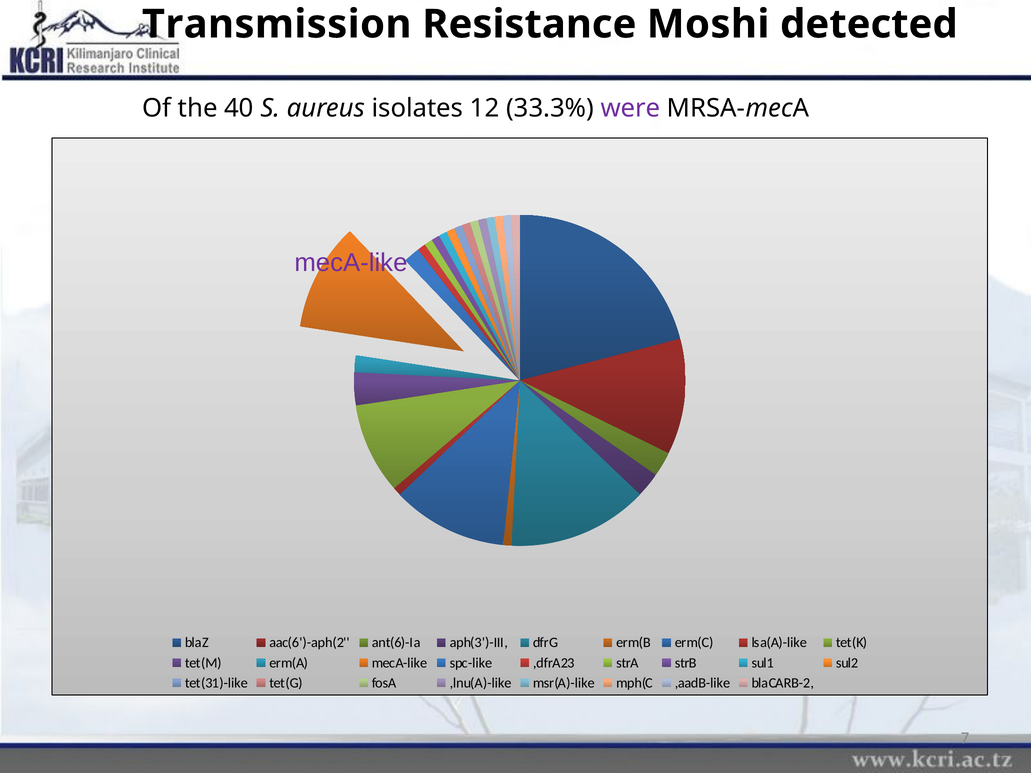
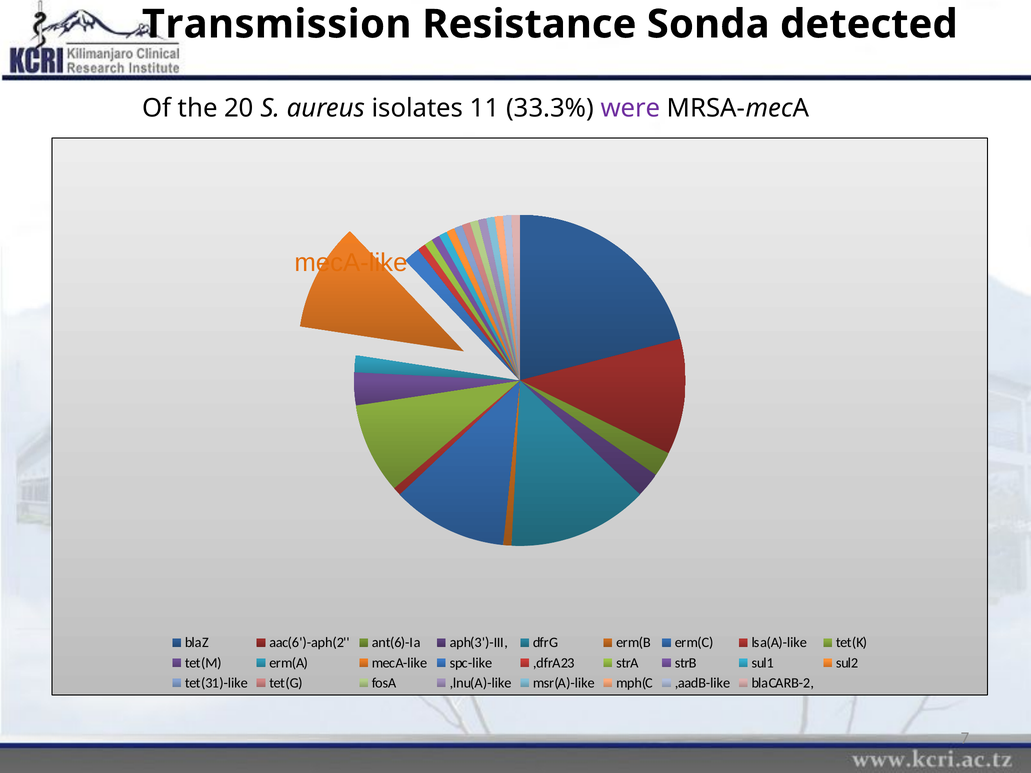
Moshi: Moshi -> Sonda
40: 40 -> 20
12: 12 -> 11
mecA-like at (351, 263) colour: purple -> orange
